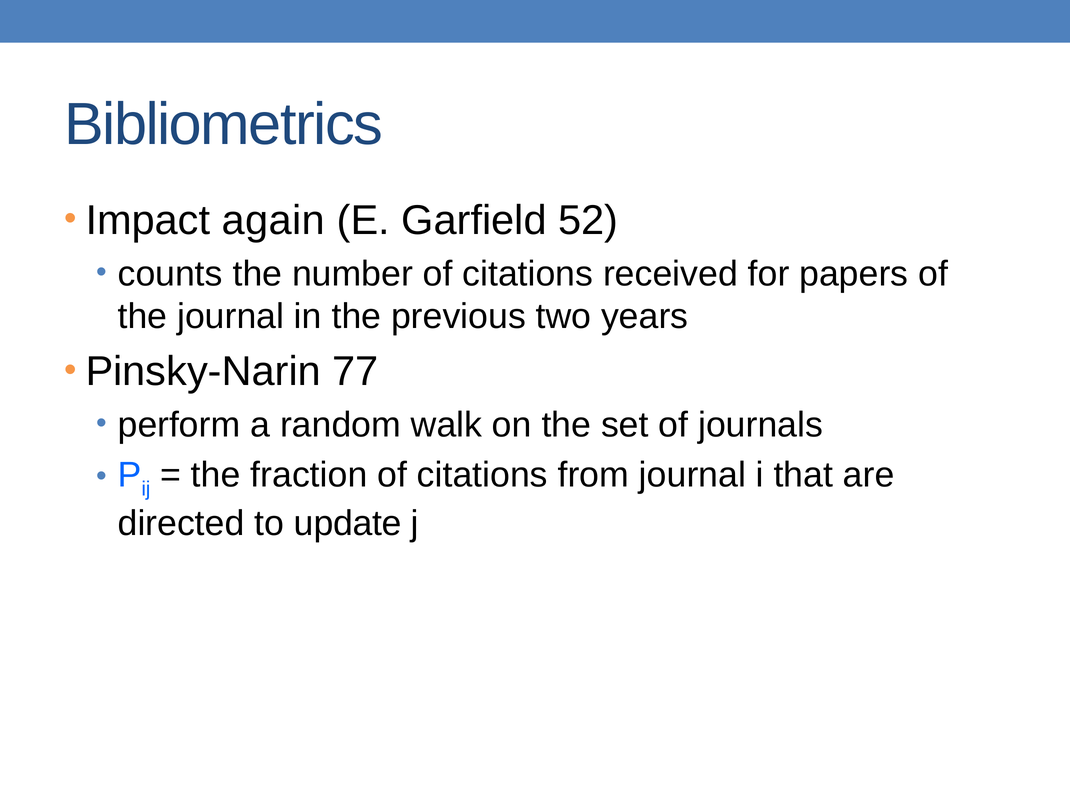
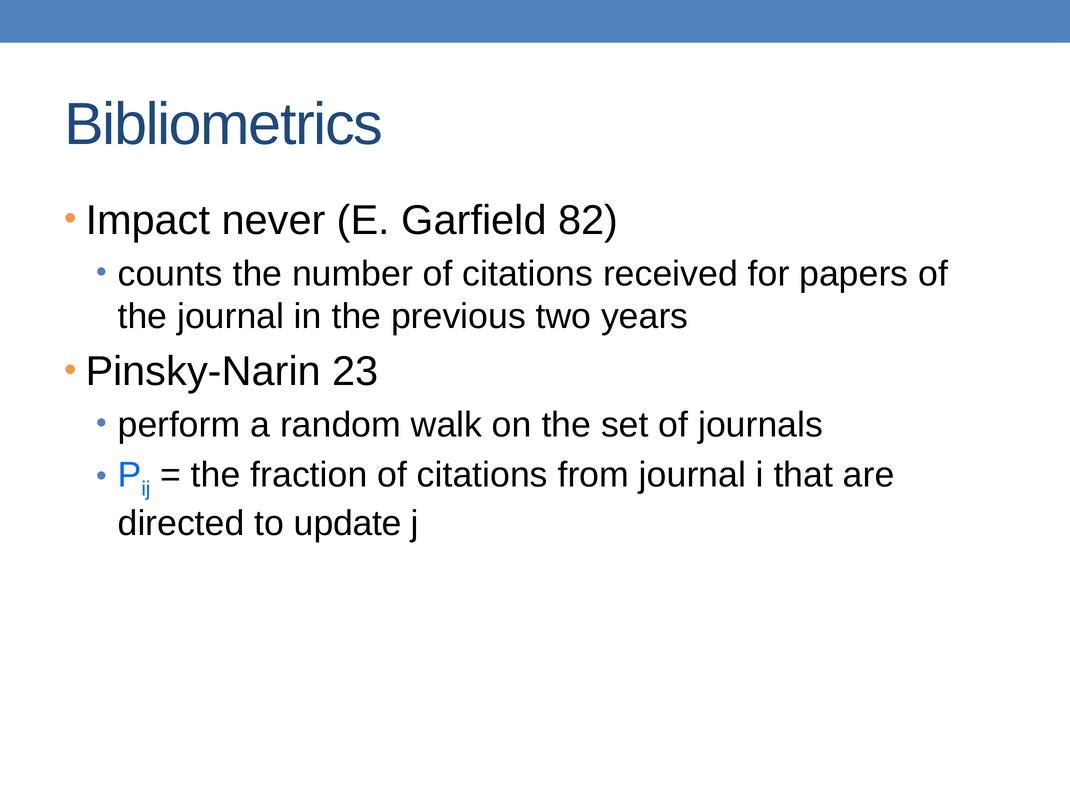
again: again -> never
52: 52 -> 82
77: 77 -> 23
